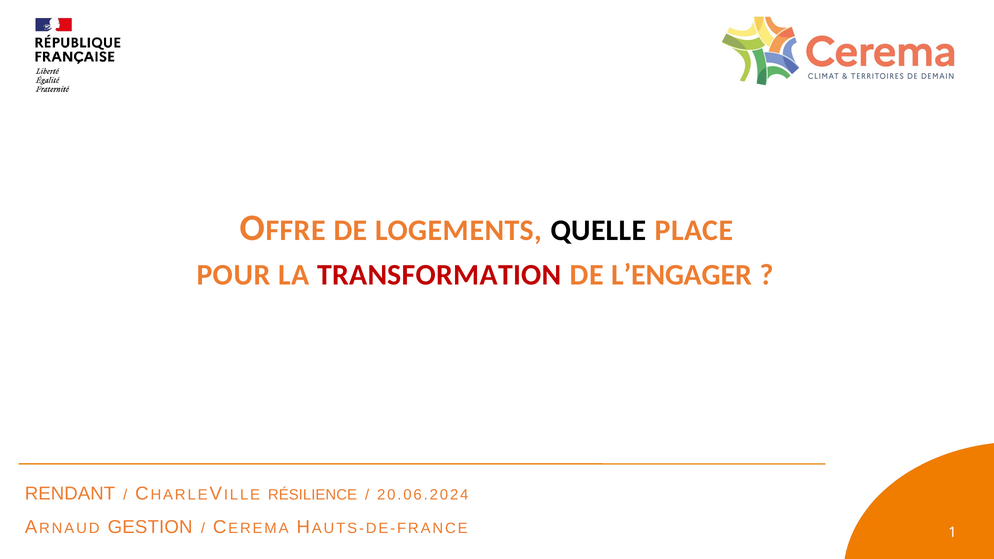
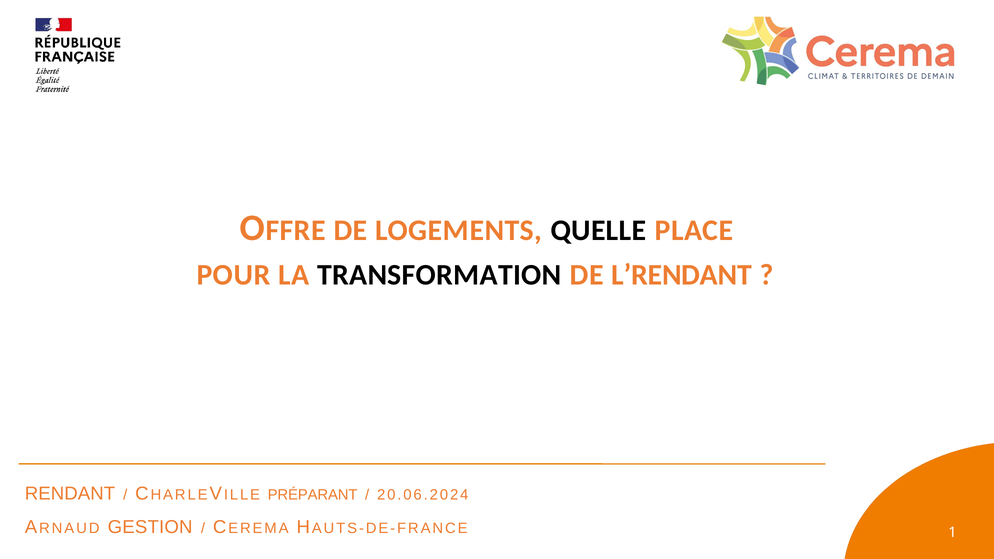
TRANSFORMATION colour: red -> black
L’ENGAGER: L’ENGAGER -> L’RENDANT
RÉSILIENCE: RÉSILIENCE -> PRÉPARANT
